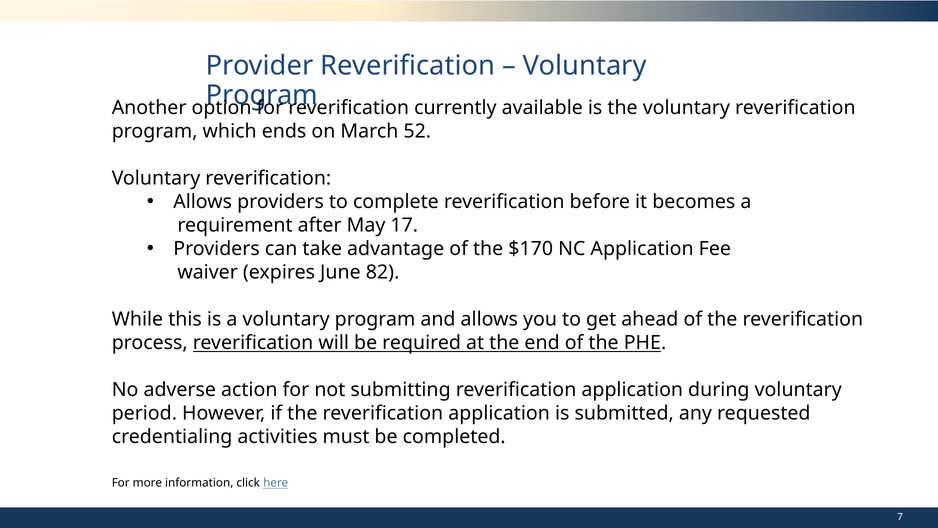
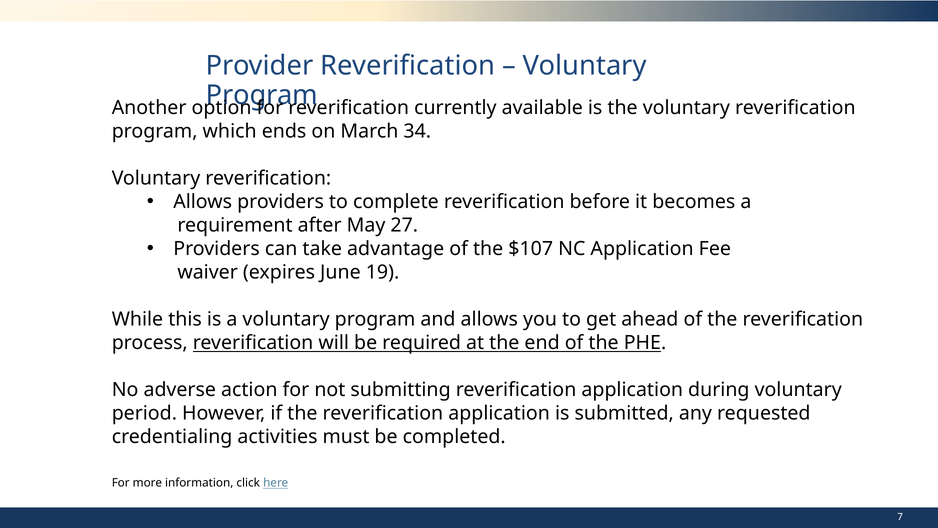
52: 52 -> 34
17: 17 -> 27
$170: $170 -> $107
82: 82 -> 19
